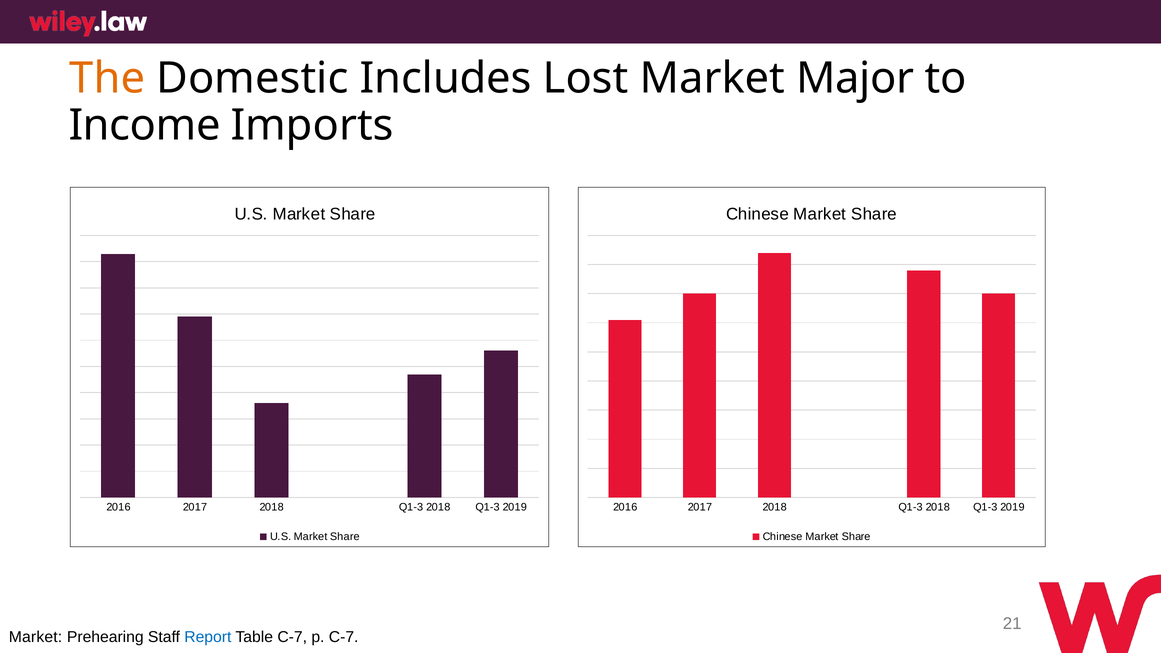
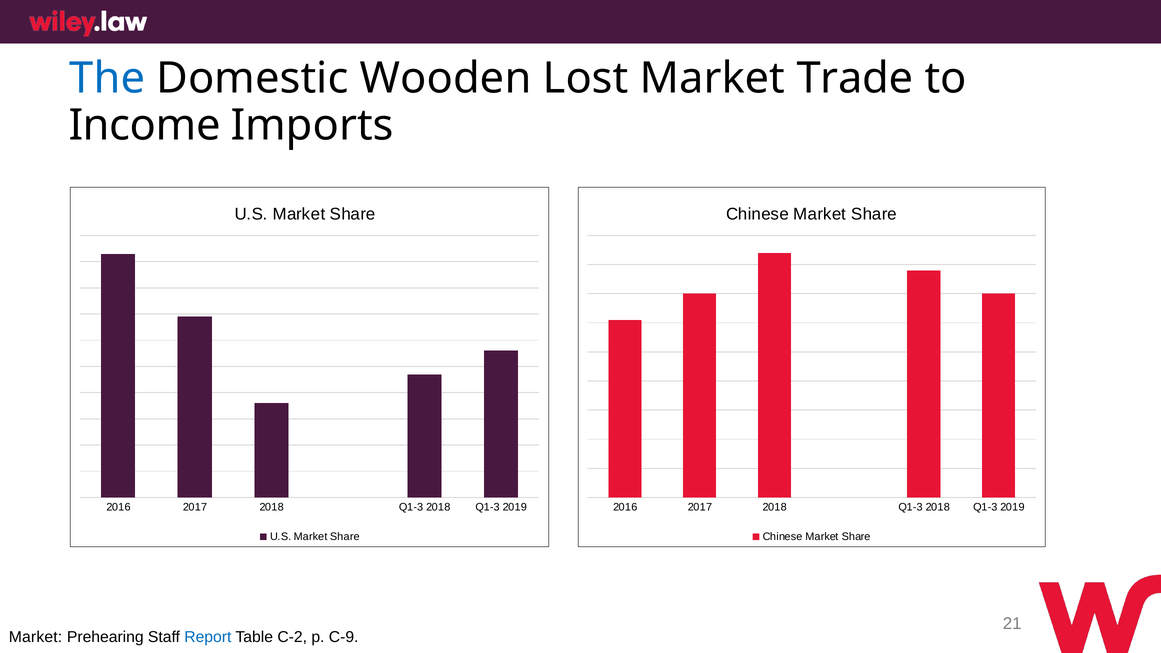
The colour: orange -> blue
Includes: Includes -> Wooden
Major: Major -> Trade
Table C-7: C-7 -> C-2
p C-7: C-7 -> C-9
